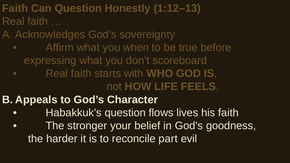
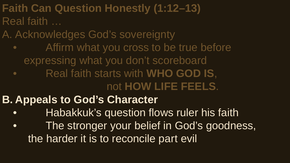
when: when -> cross
lives: lives -> ruler
